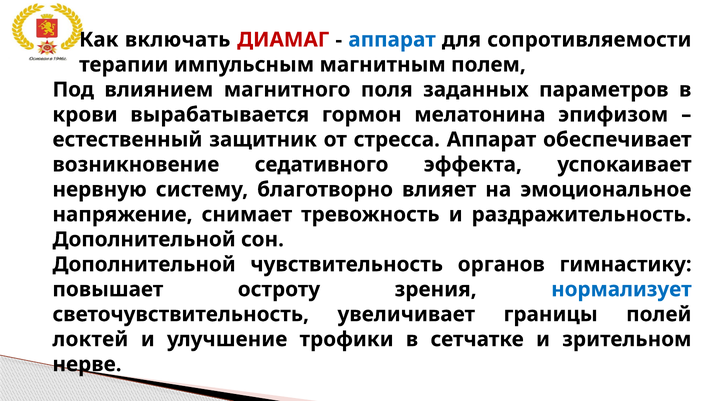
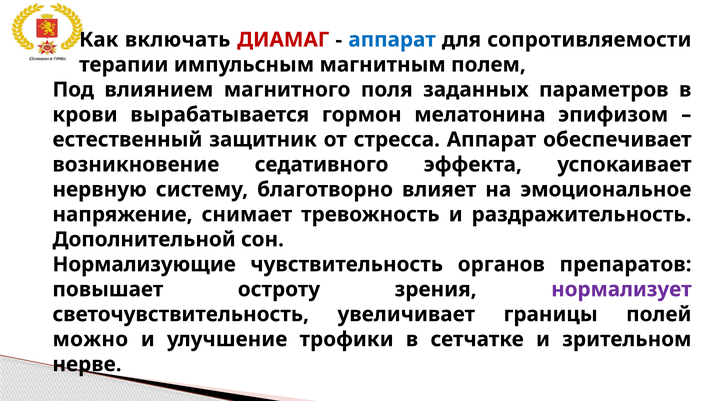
Дополнительной at (144, 264): Дополнительной -> Нормализующие
гимнастику: гимнастику -> препаратов
нормализует colour: blue -> purple
локтей: локтей -> можно
